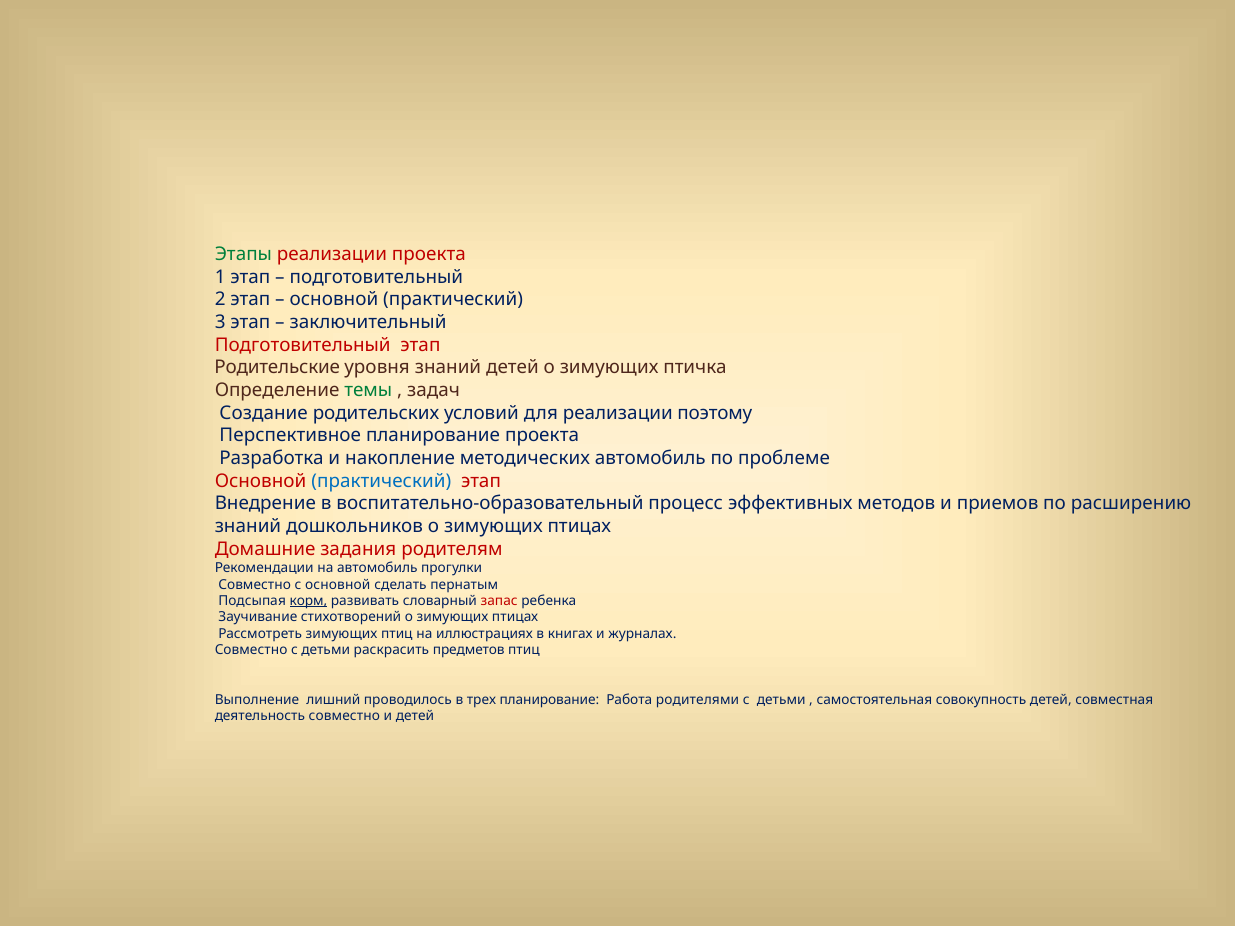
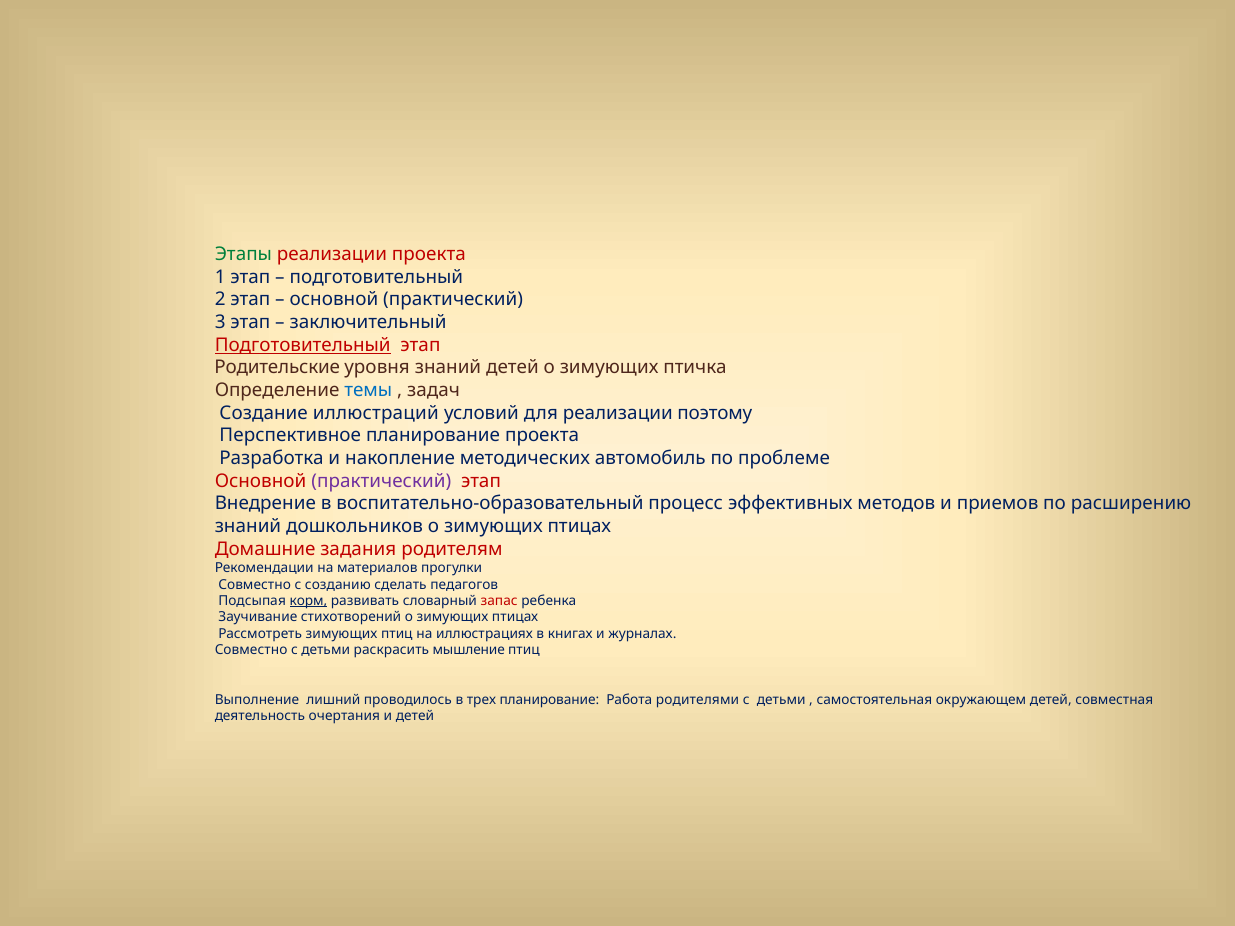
Подготовительный at (303, 345) underline: none -> present
темы colour: green -> blue
родительских: родительских -> иллюстраций
практический at (381, 481) colour: blue -> purple
на автомобиль: автомобиль -> материалов
с основной: основной -> созданию
пернатым: пернатым -> педагогов
предметов: предметов -> мышление
совокупность: совокупность -> окружающем
деятельность совместно: совместно -> очертания
